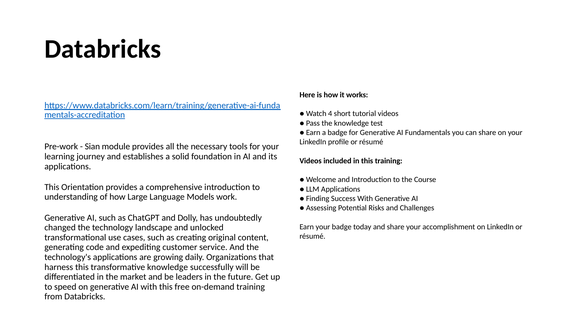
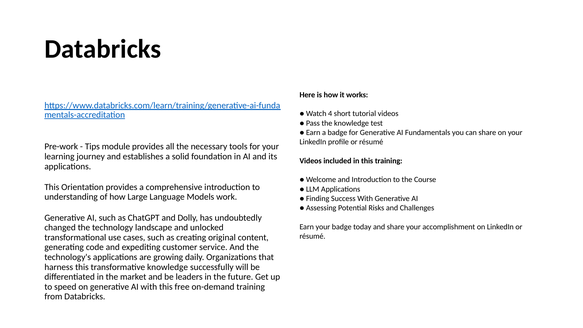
Sian: Sian -> Tips
